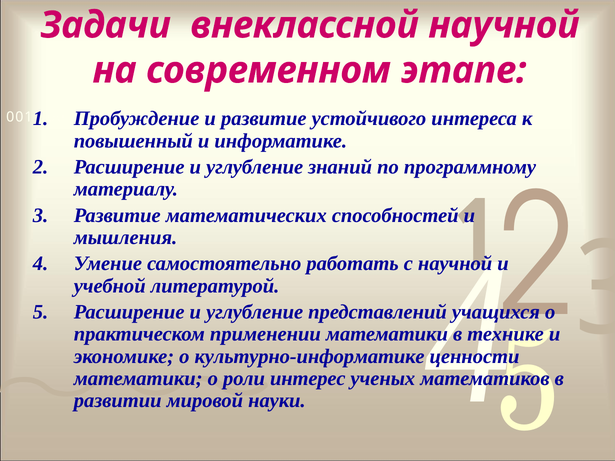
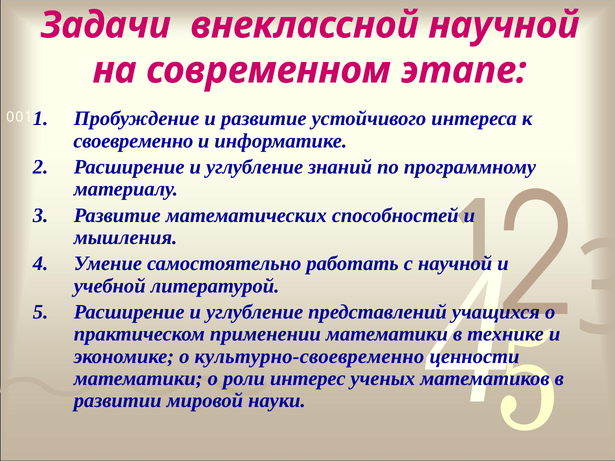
повышенный: повышенный -> своевременно
культурно-информатике: культурно-информатике -> культурно-своевременно
